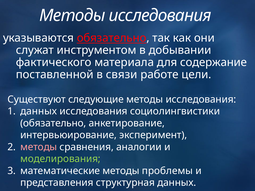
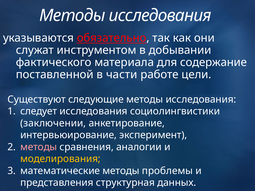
связи: связи -> части
данных at (39, 111): данных -> следует
обязательно at (53, 123): обязательно -> заключении
моделирования colour: light green -> yellow
